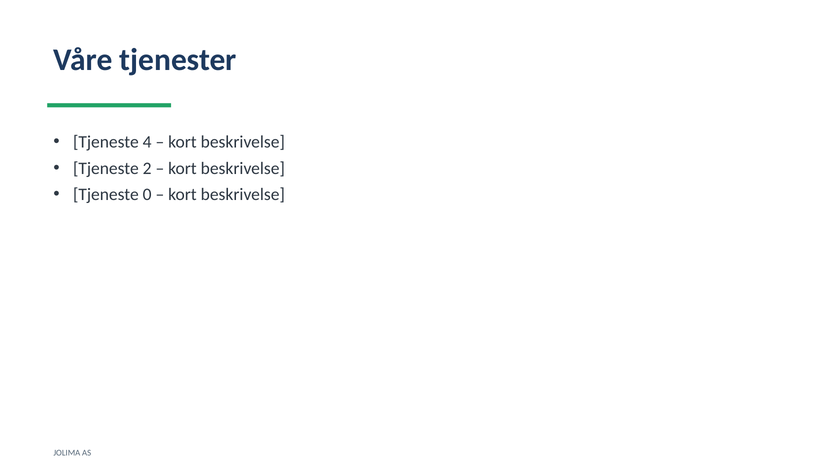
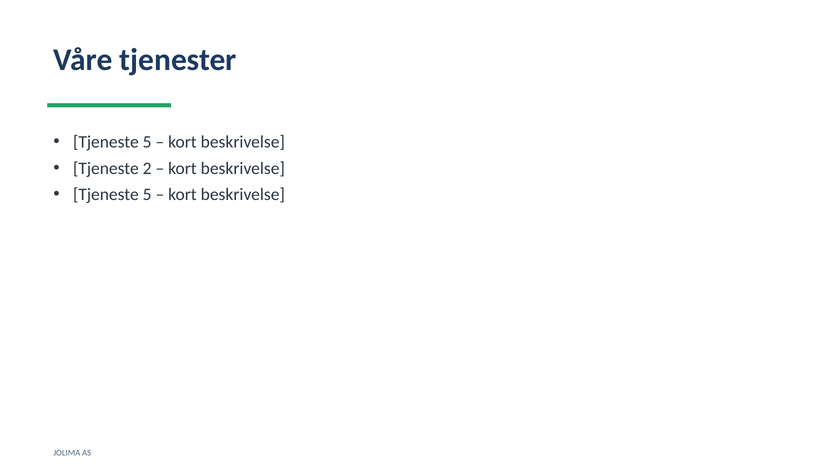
4 at (147, 142): 4 -> 5
0 at (147, 195): 0 -> 5
